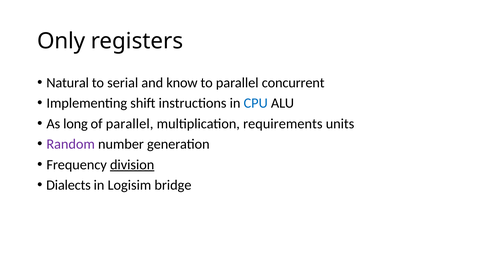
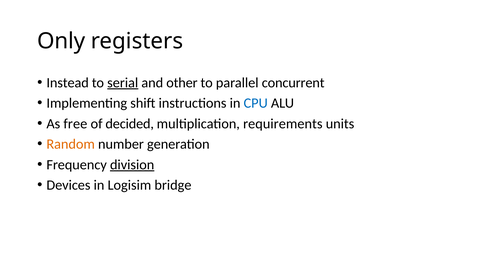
Natural: Natural -> Instead
serial underline: none -> present
know: know -> other
long: long -> free
of parallel: parallel -> decided
Random colour: purple -> orange
Dialects: Dialects -> Devices
